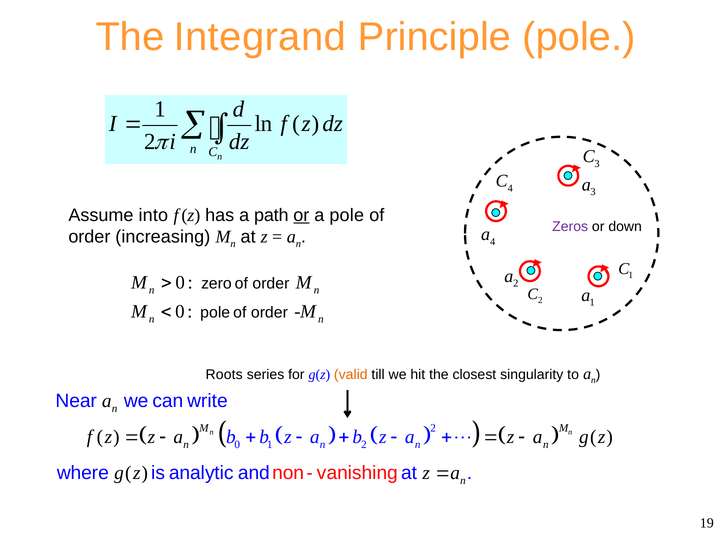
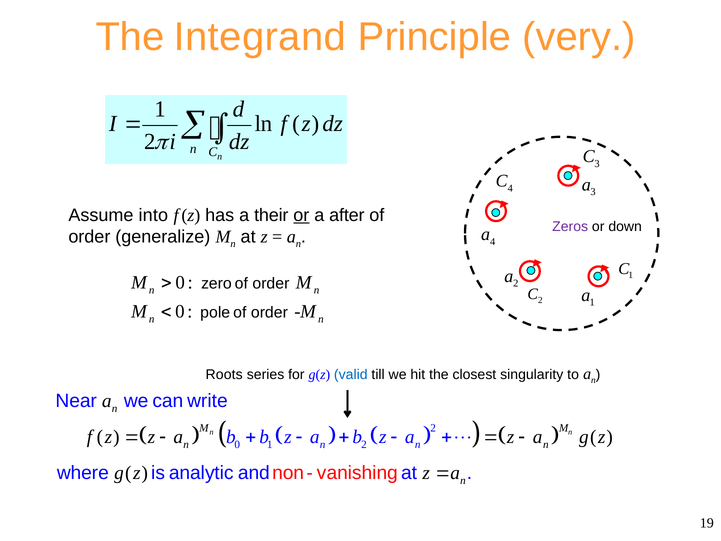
Principle pole: pole -> very
path: path -> their
a pole: pole -> after
increasing: increasing -> generalize
valid colour: orange -> blue
